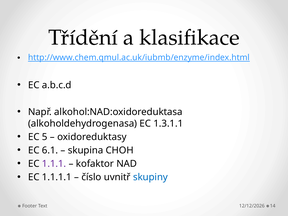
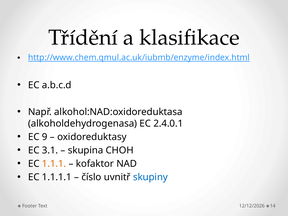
1.3.1.1: 1.3.1.1 -> 2.4.0.1
5: 5 -> 9
6.1: 6.1 -> 3.1
1.1.1 colour: purple -> orange
